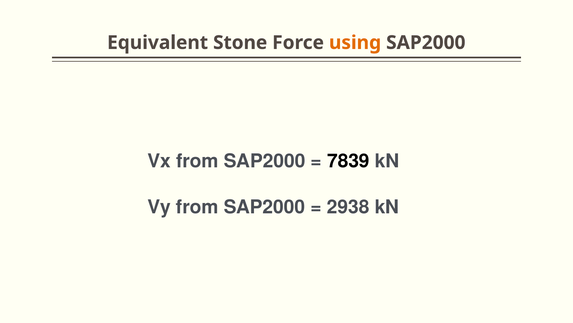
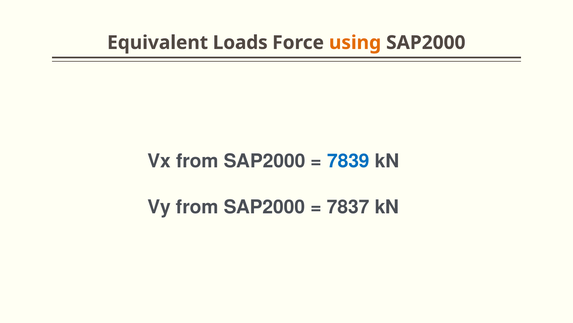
Stone: Stone -> Loads
7839 colour: black -> blue
2938: 2938 -> 7837
